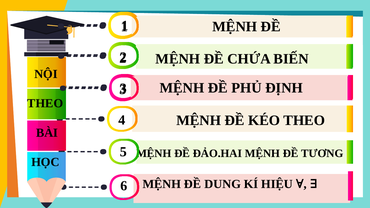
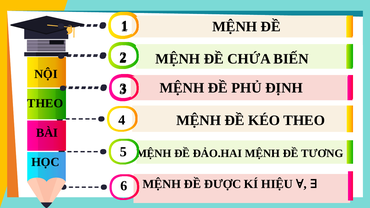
DUNG: DUNG -> ĐƯỢC
